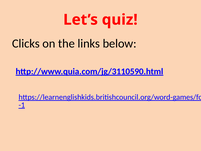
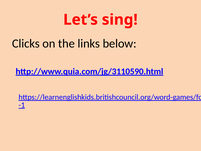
quiz: quiz -> sing
